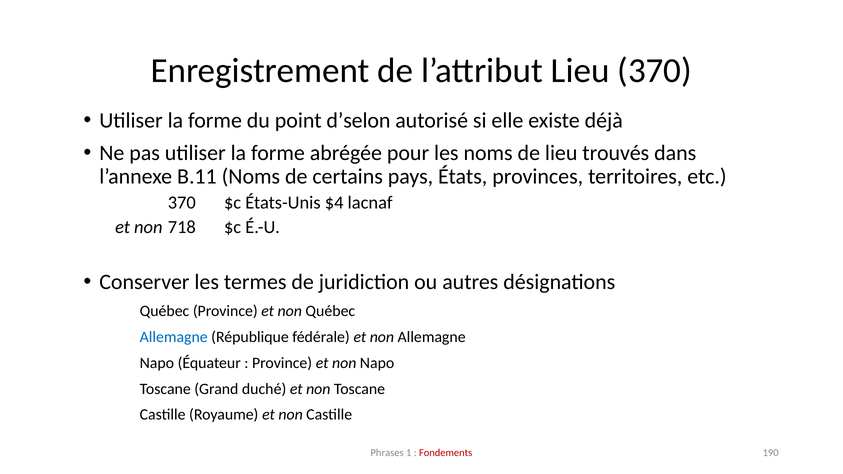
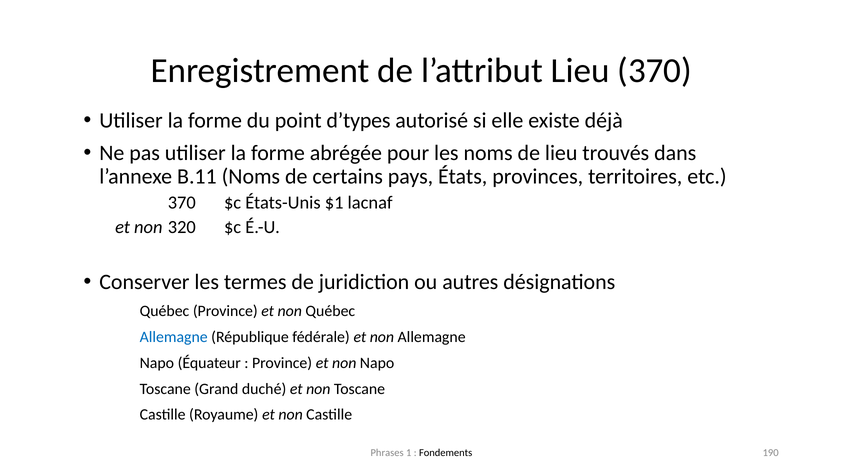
d’selon: d’selon -> d’types
$4: $4 -> $1
718: 718 -> 320
Fondements colour: red -> black
